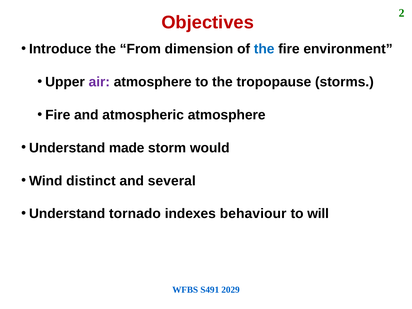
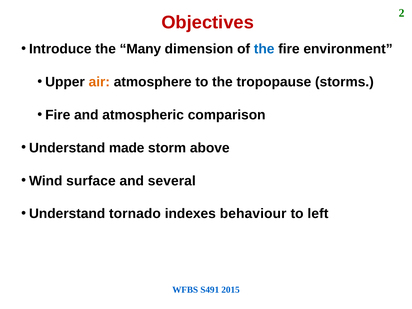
From: From -> Many
air colour: purple -> orange
atmospheric atmosphere: atmosphere -> comparison
would: would -> above
distinct: distinct -> surface
will: will -> left
2029: 2029 -> 2015
